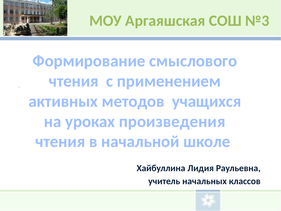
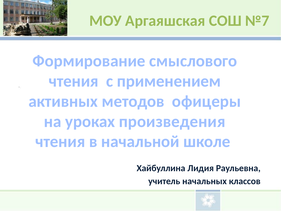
№3: №3 -> №7
учащихся: учащихся -> офицеры
